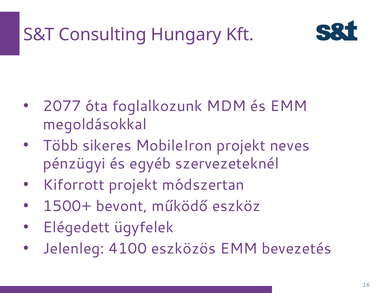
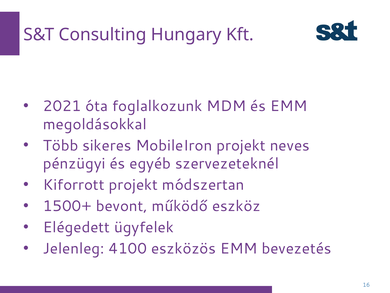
2077: 2077 -> 2021
